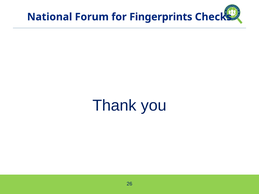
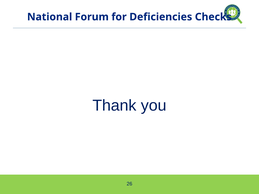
Fingerprints: Fingerprints -> Deficiencies
